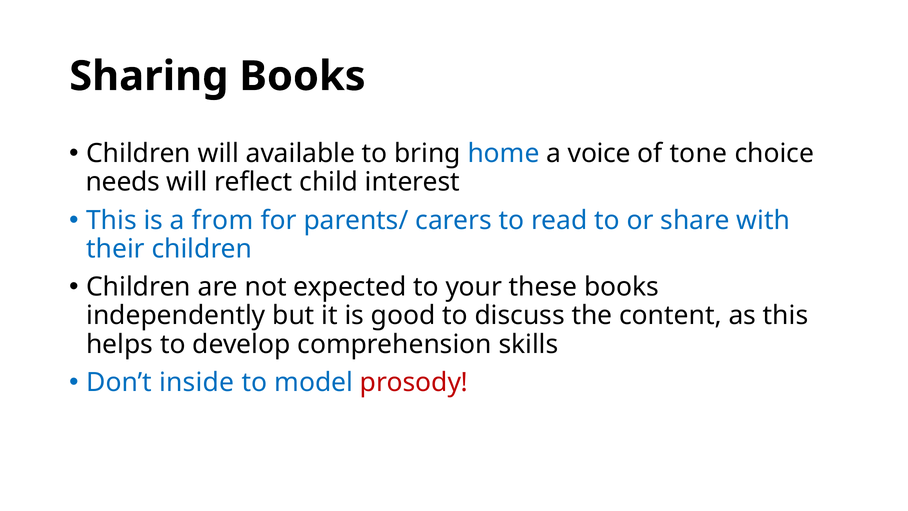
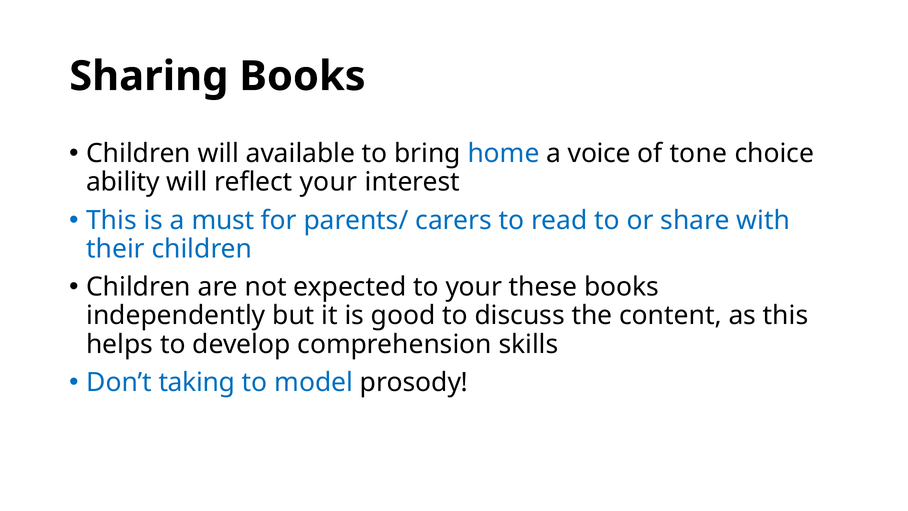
needs: needs -> ability
reflect child: child -> your
from: from -> must
inside: inside -> taking
prosody colour: red -> black
